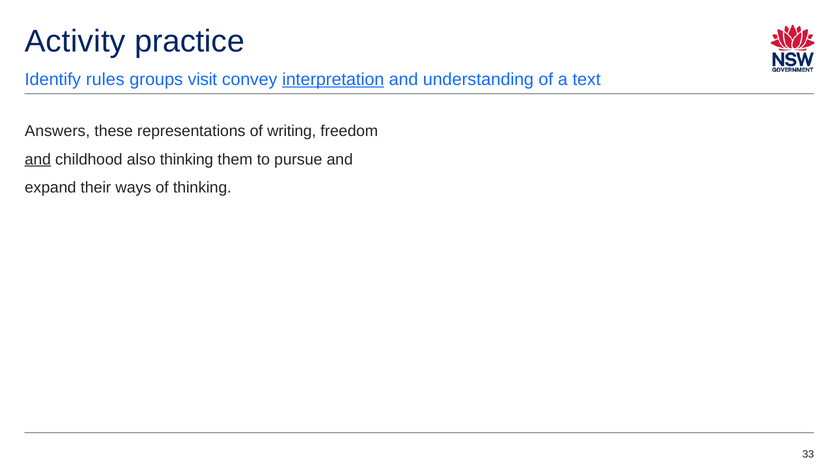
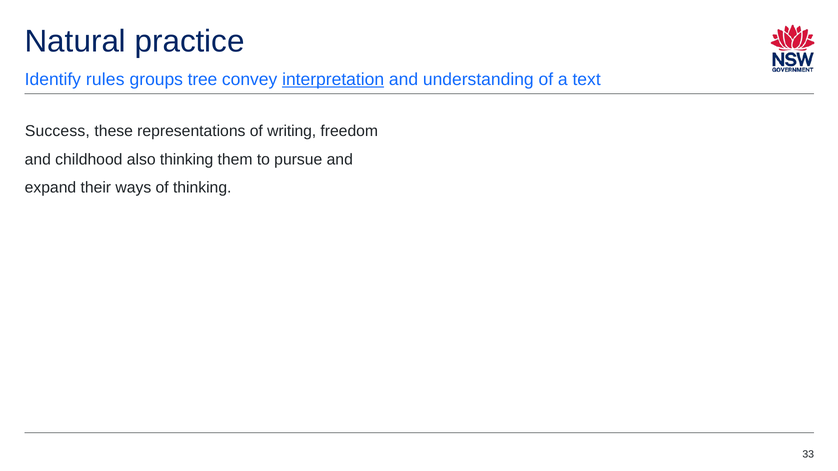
Activity: Activity -> Natural
visit: visit -> tree
Answers: Answers -> Success
and at (38, 160) underline: present -> none
